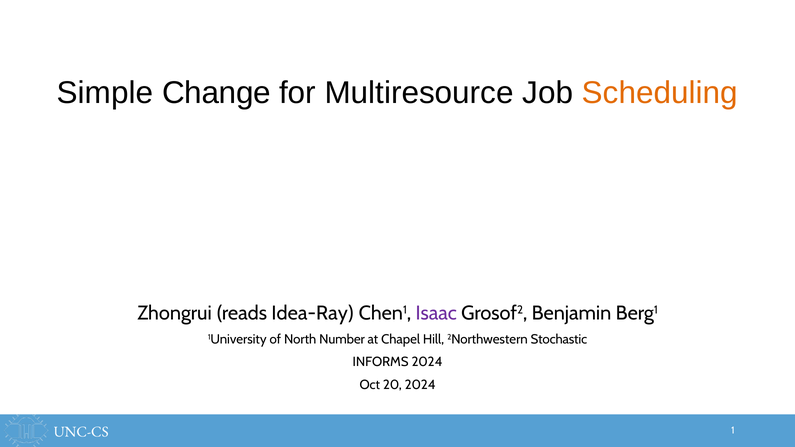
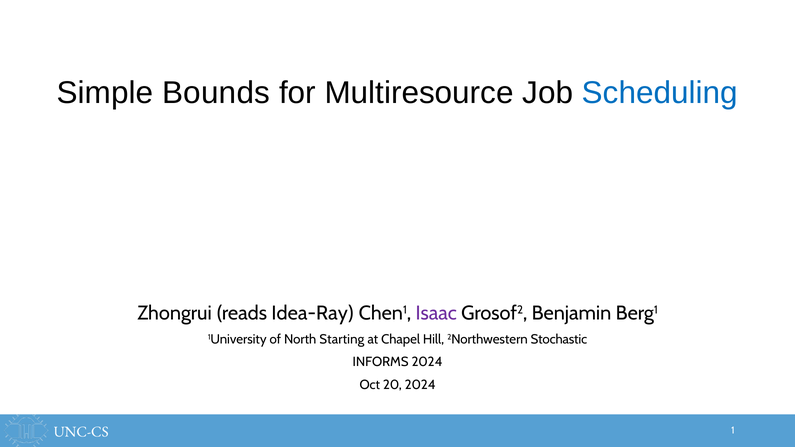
Change: Change -> Bounds
Scheduling colour: orange -> blue
Number: Number -> Starting
